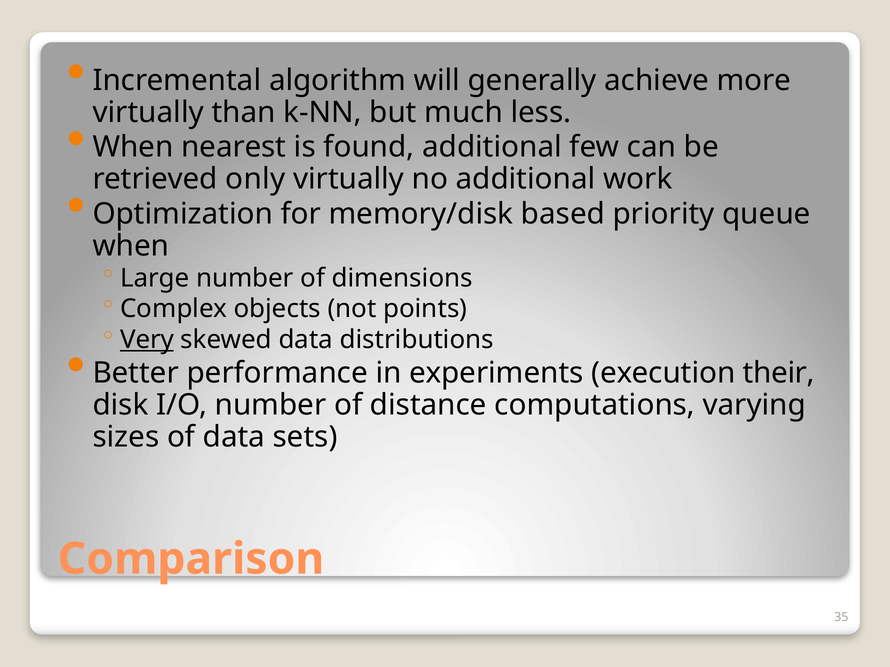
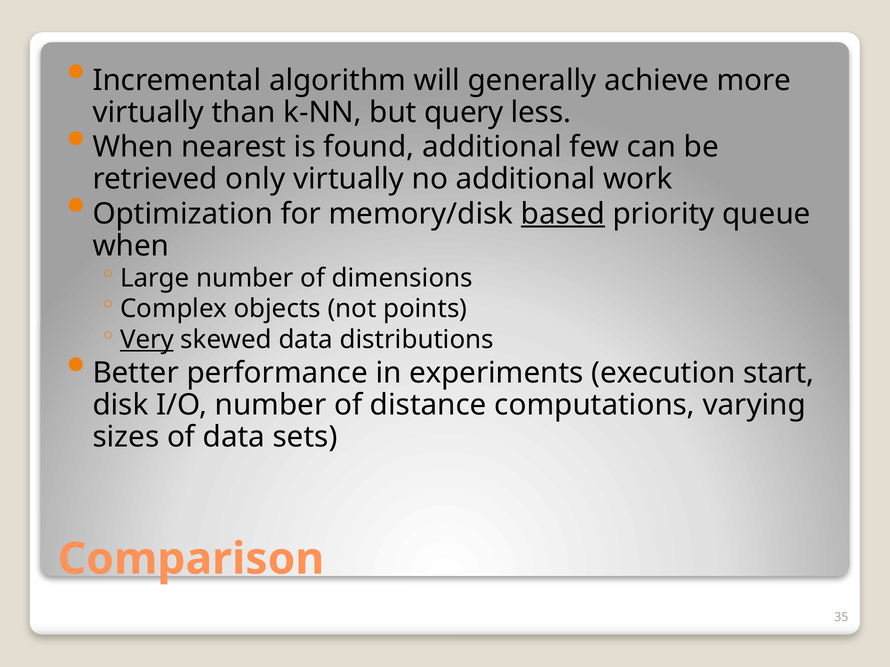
much: much -> query
based underline: none -> present
their: their -> start
